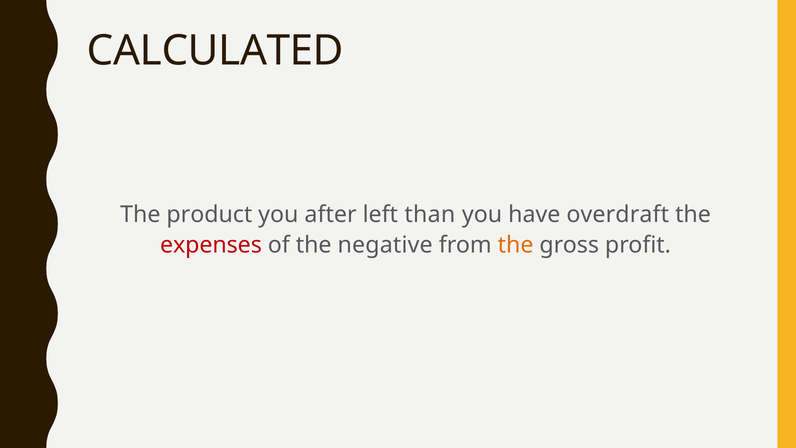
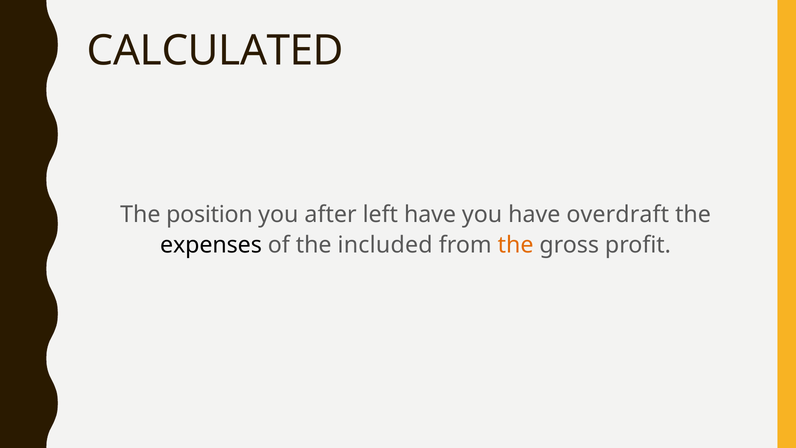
product: product -> position
left than: than -> have
expenses colour: red -> black
negative: negative -> included
